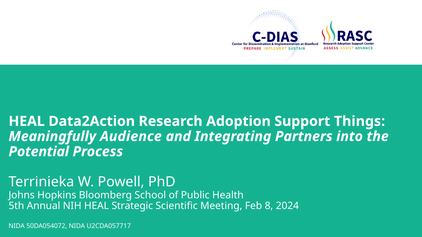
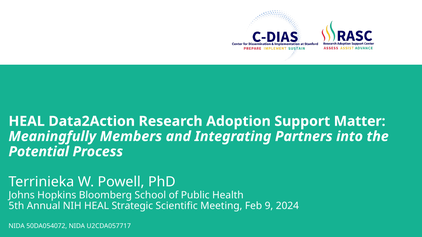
Things: Things -> Matter
Audience: Audience -> Members
8: 8 -> 9
